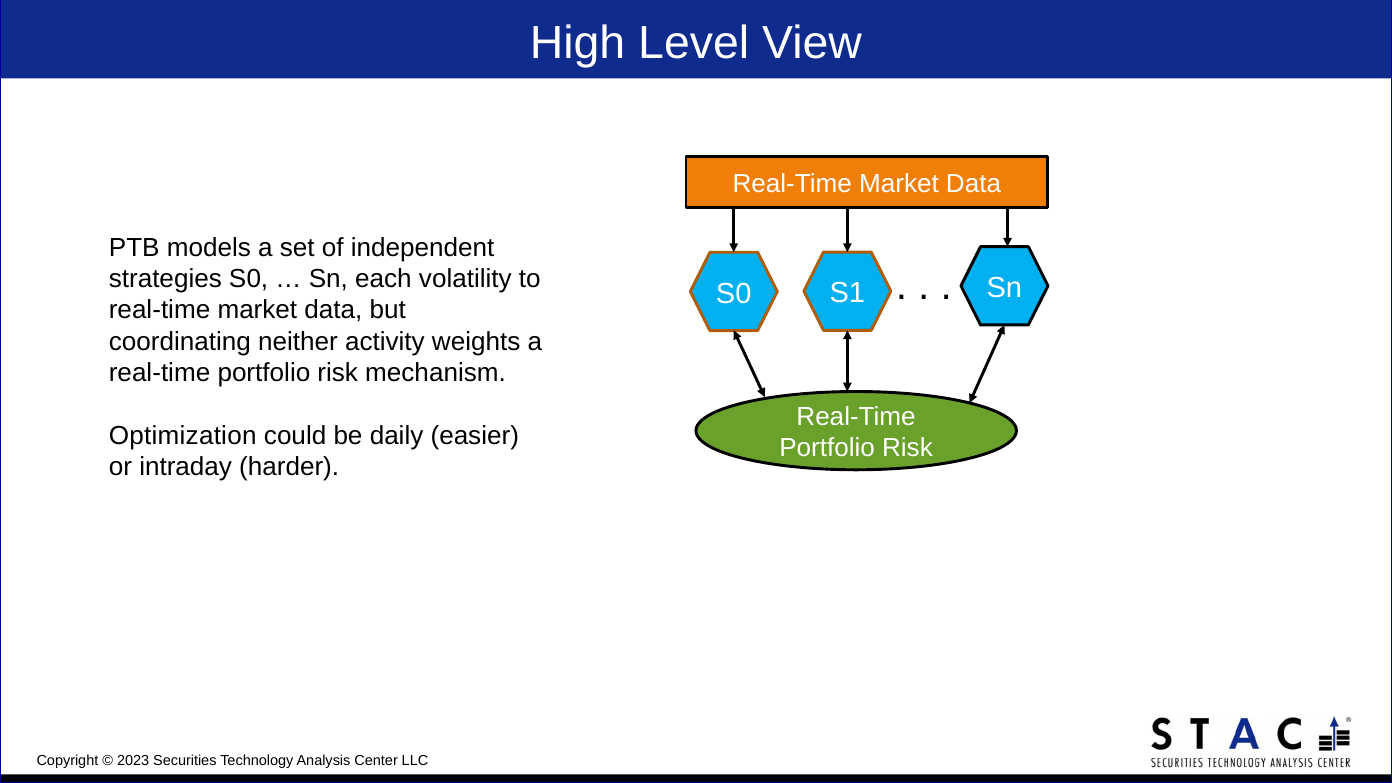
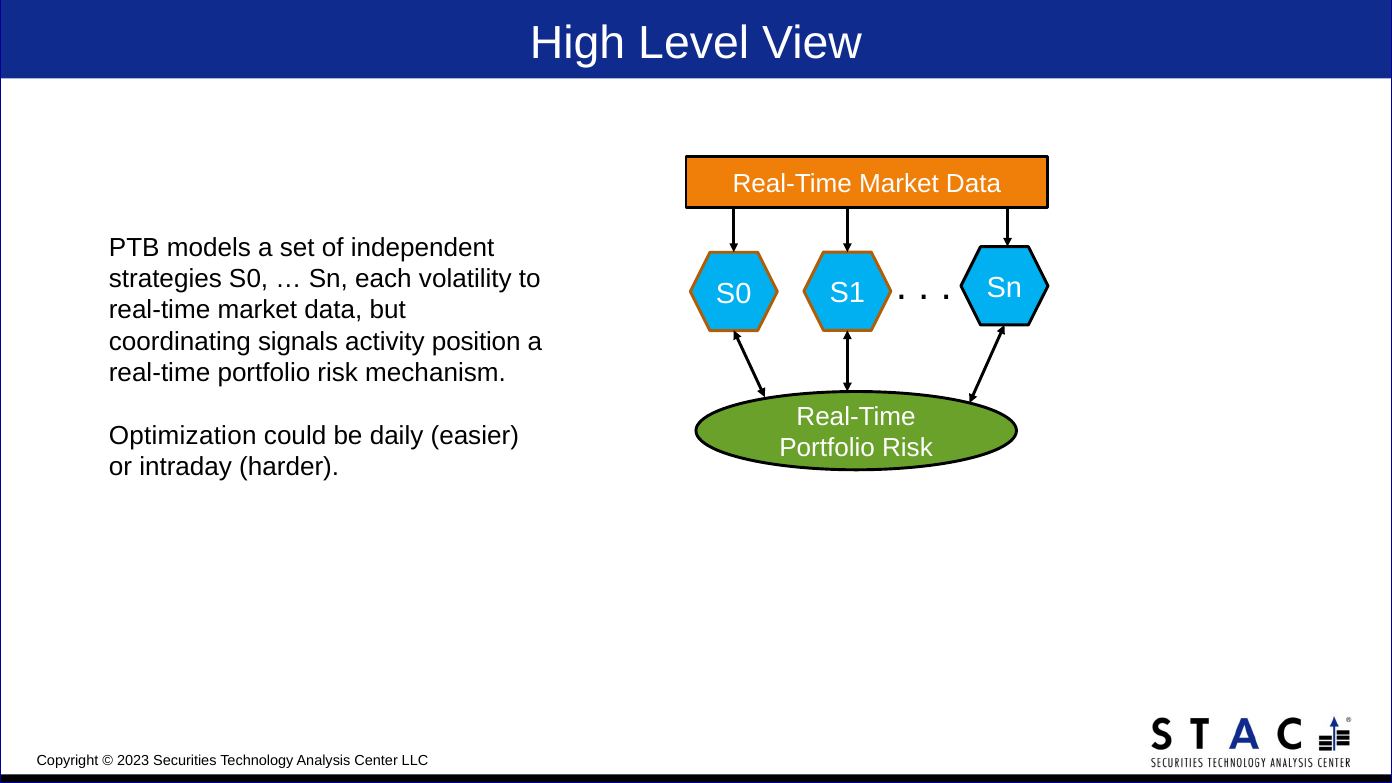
neither: neither -> signals
weights: weights -> position
